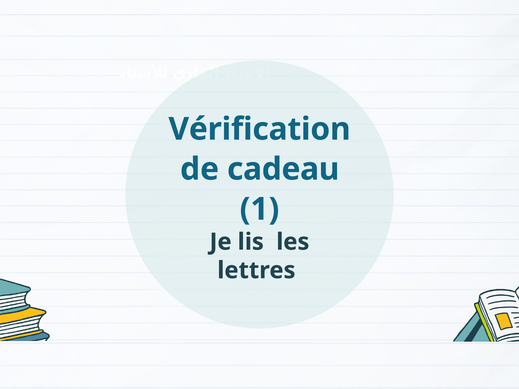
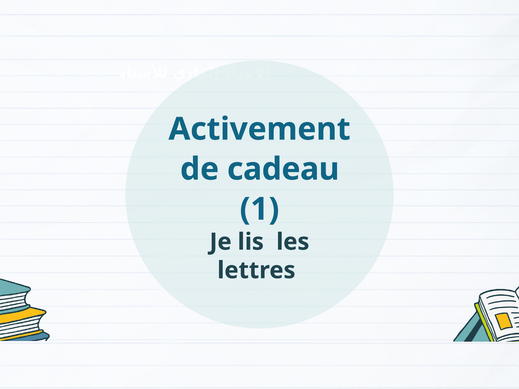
Vérification: Vérification -> Activement
